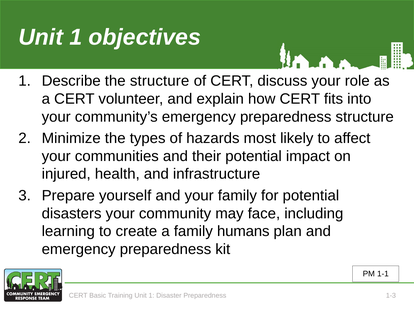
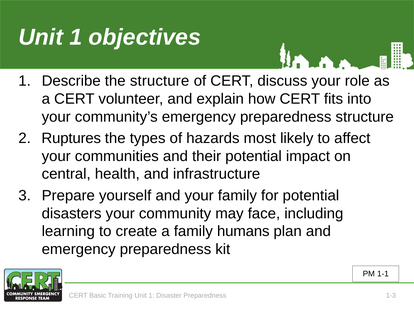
Minimize: Minimize -> Ruptures
injured: injured -> central
